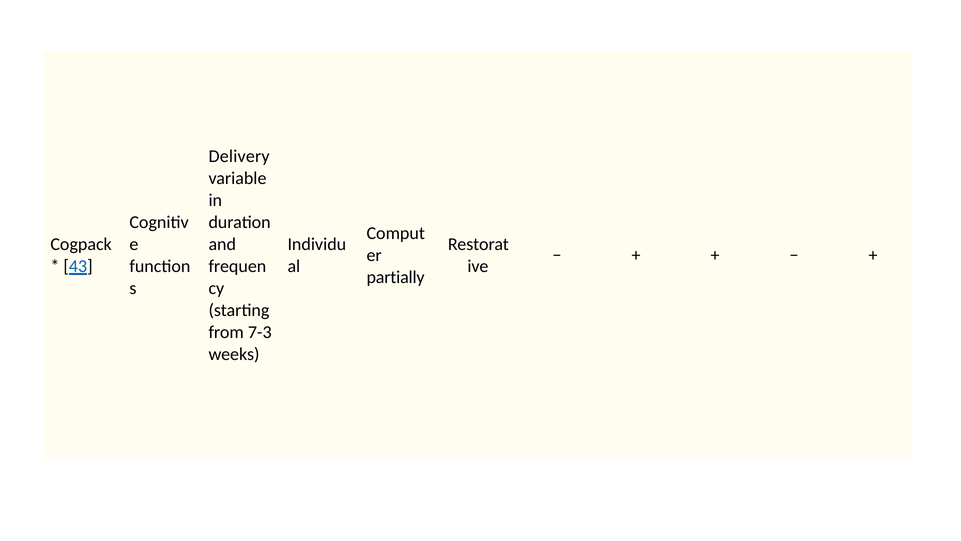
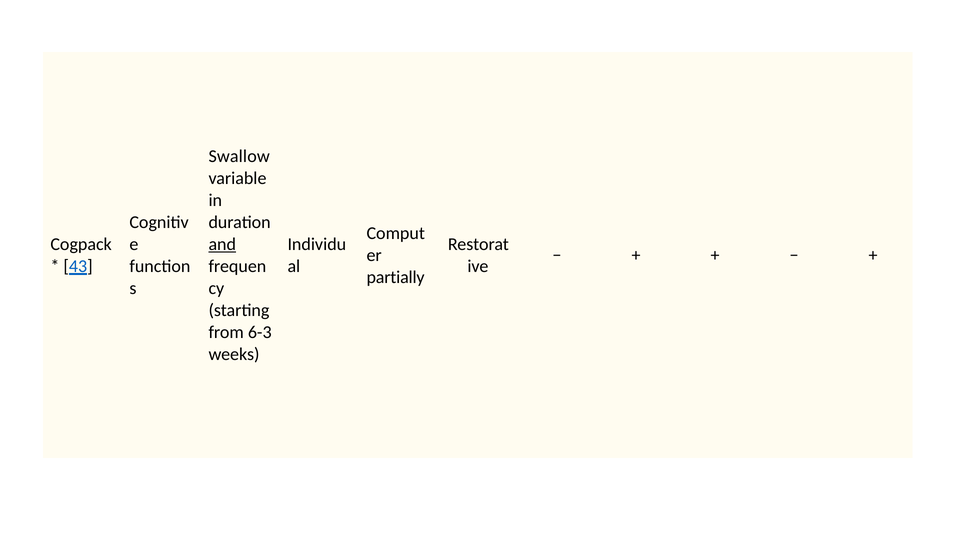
Delivery: Delivery -> Swallow
and underline: none -> present
7-3: 7-3 -> 6-3
